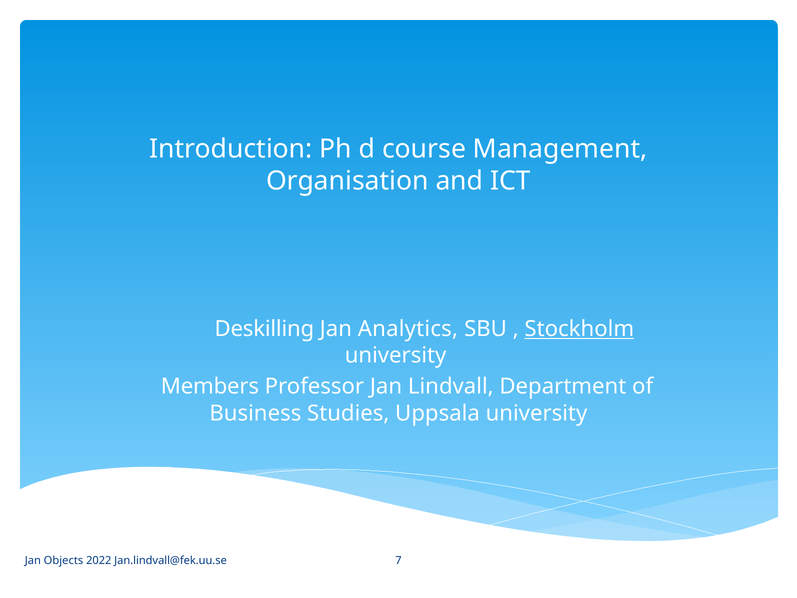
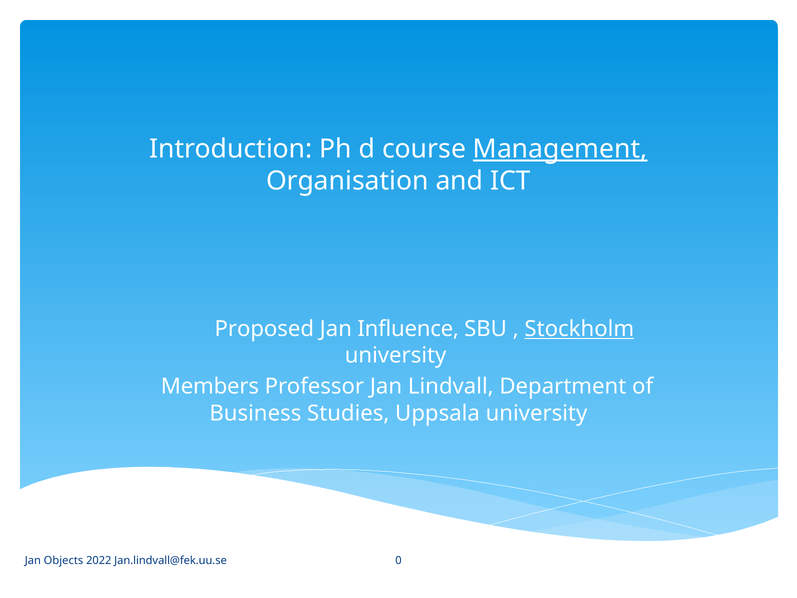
Management underline: none -> present
Deskilling: Deskilling -> Proposed
Analytics: Analytics -> Influence
7: 7 -> 0
